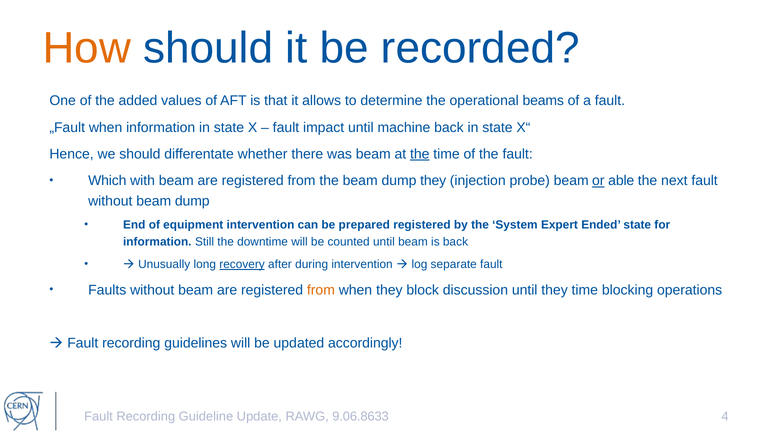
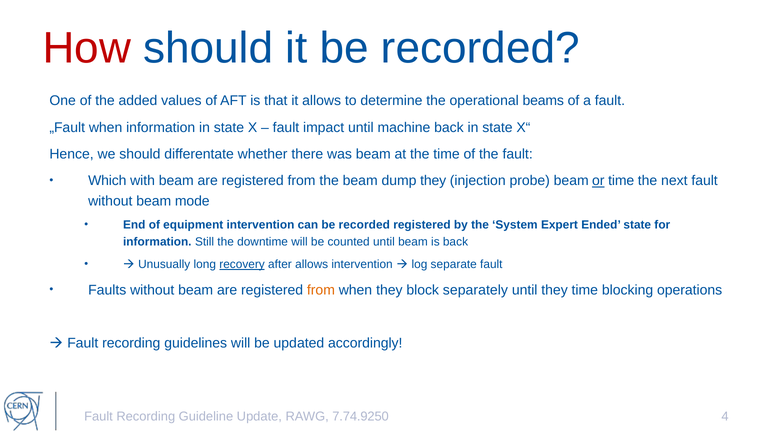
How colour: orange -> red
the at (420, 154) underline: present -> none
or able: able -> time
without beam dump: dump -> mode
can be prepared: prepared -> recorded
after during: during -> allows
discussion: discussion -> separately
9.06.8633: 9.06.8633 -> 7.74.9250
